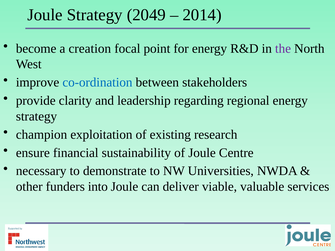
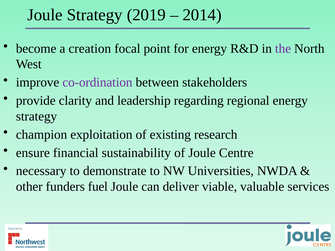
2049: 2049 -> 2019
co-ordination colour: blue -> purple
into: into -> fuel
